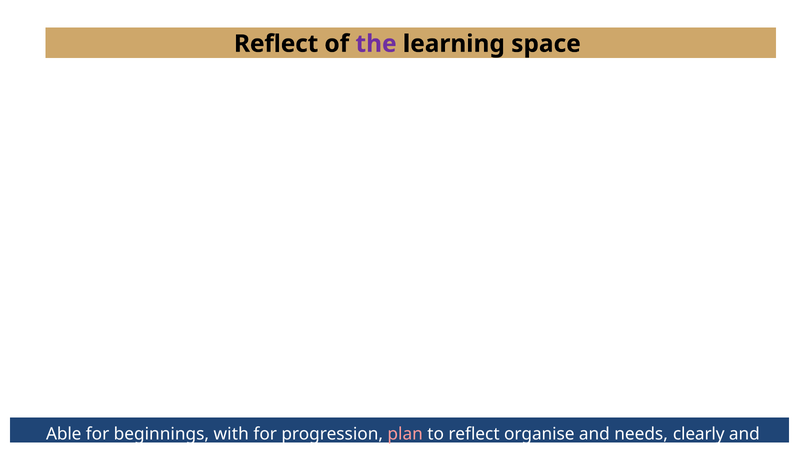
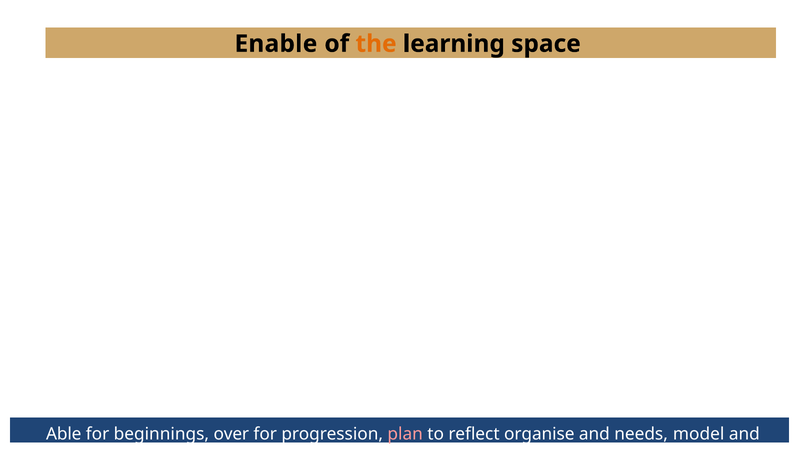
Reflect at (276, 44): Reflect -> Enable
the colour: purple -> orange
with: with -> over
clearly: clearly -> model
